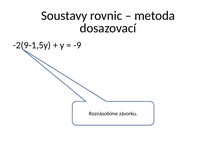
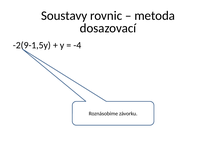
-9: -9 -> -4
